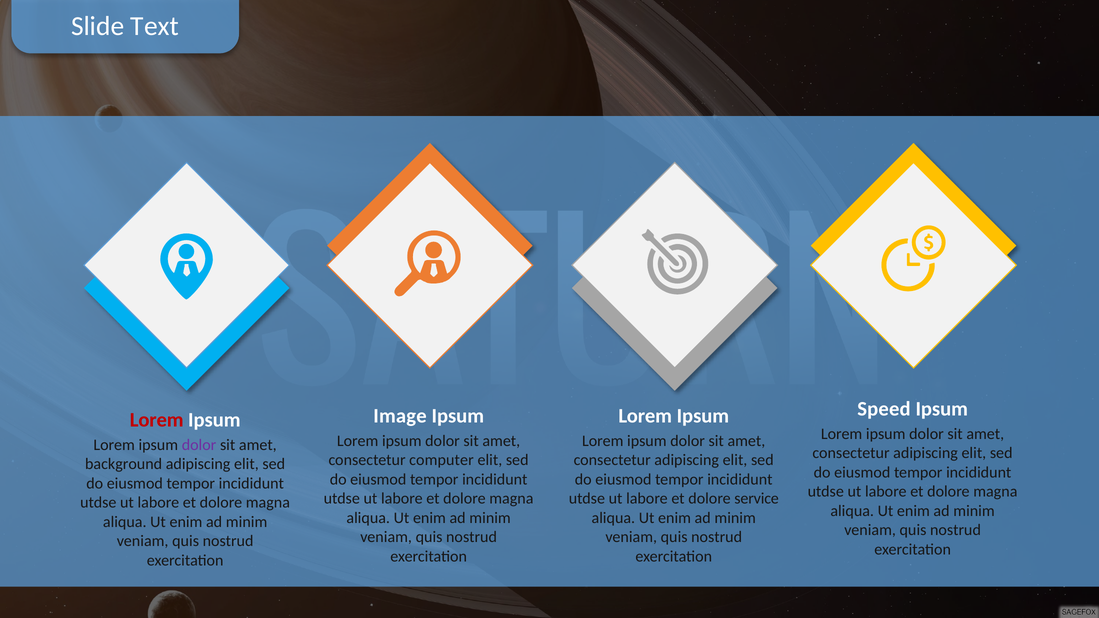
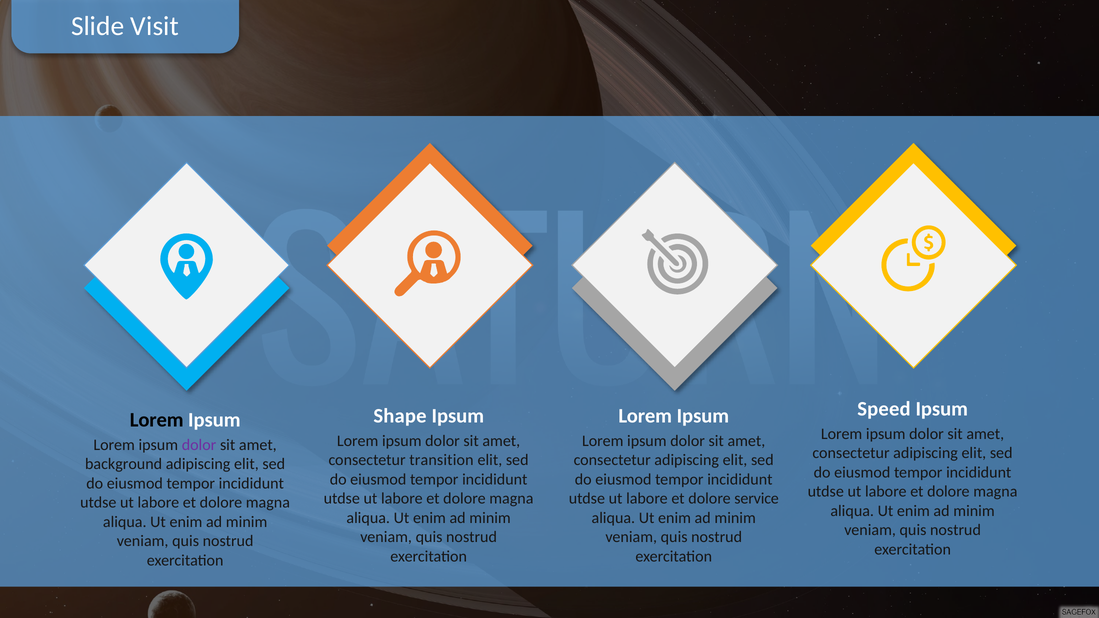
Text: Text -> Visit
Image: Image -> Shape
Lorem at (157, 420) colour: red -> black
computer: computer -> transition
